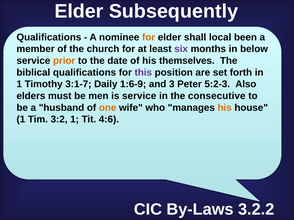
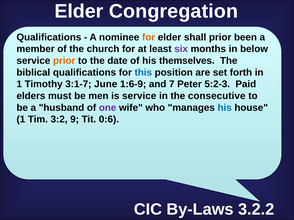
Subsequently: Subsequently -> Congregation
shall local: local -> prior
this colour: purple -> blue
Daily: Daily -> June
3: 3 -> 7
Also: Also -> Paid
one colour: orange -> purple
his at (225, 108) colour: orange -> blue
3:2 1: 1 -> 9
4:6: 4:6 -> 0:6
